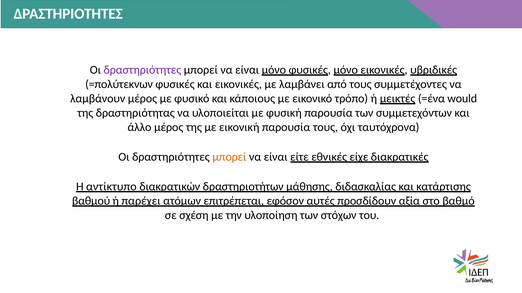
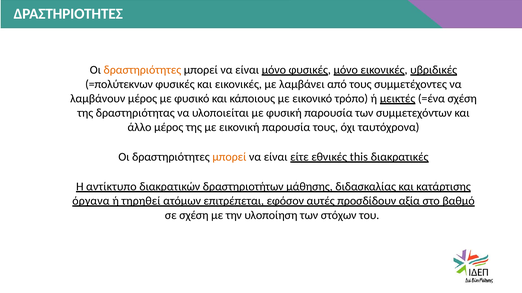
δραστηριότητες at (142, 70) colour: purple -> orange
=ένα would: would -> σχέση
είχε: είχε -> this
βαθμού: βαθμού -> όργανα
παρέχει: παρέχει -> τηρηθεί
